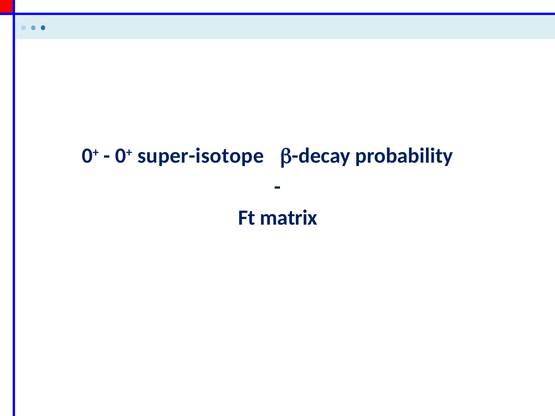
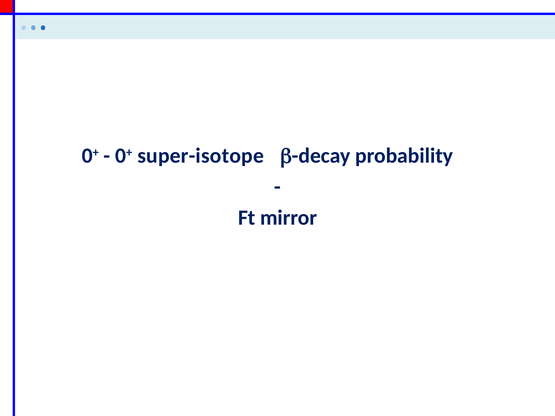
matrix: matrix -> mirror
